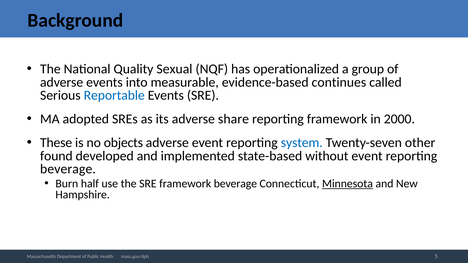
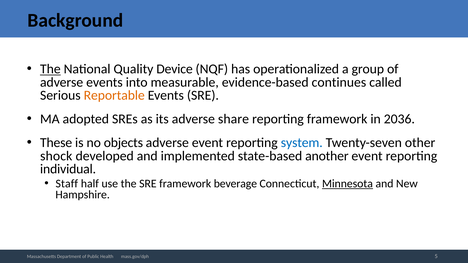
The at (50, 69) underline: none -> present
Sexual: Sexual -> Device
Reportable colour: blue -> orange
2000: 2000 -> 2036
found: found -> shock
without: without -> another
beverage at (68, 169): beverage -> individual
Burn: Burn -> Staff
